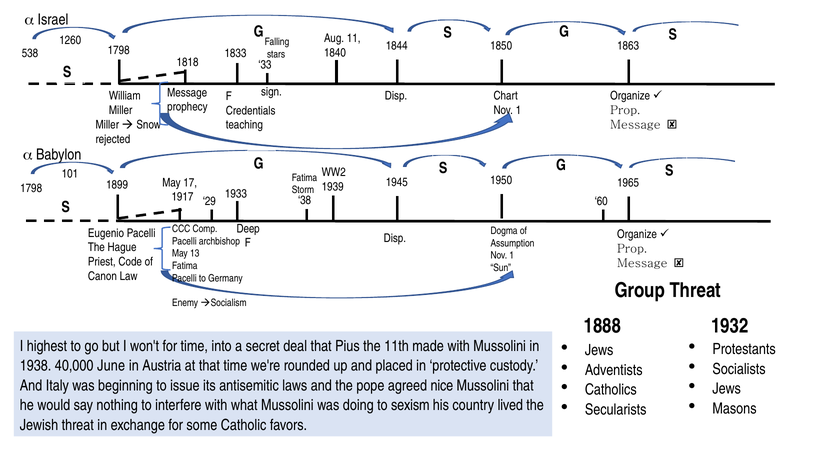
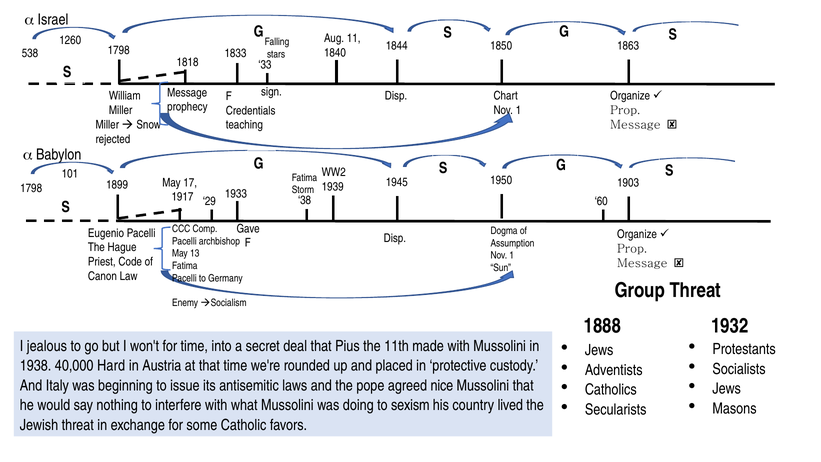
1965: 1965 -> 1903
Deep: Deep -> Gave
highest: highest -> jealous
June: June -> Hard
